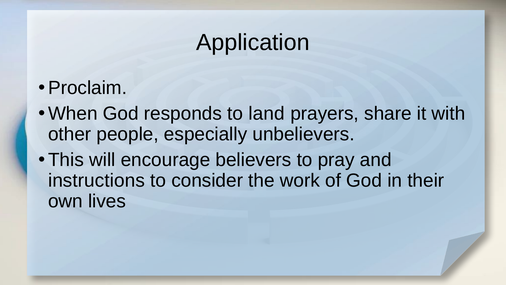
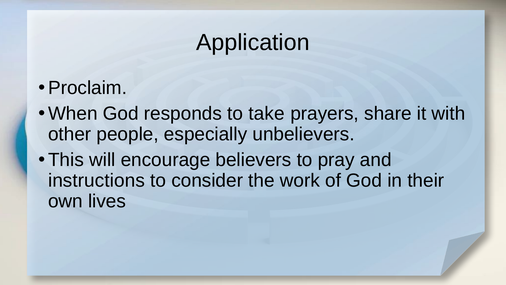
land: land -> take
